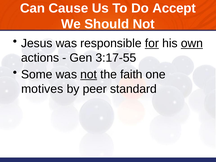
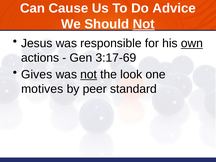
Accept: Accept -> Advice
Not at (144, 24) underline: none -> present
for underline: present -> none
3:17-55: 3:17-55 -> 3:17-69
Some: Some -> Gives
faith: faith -> look
